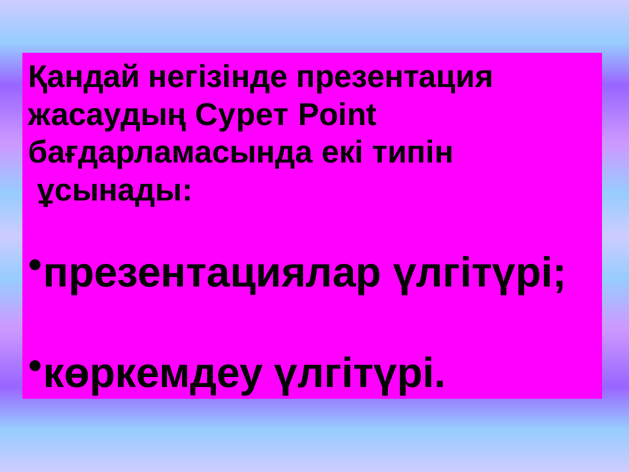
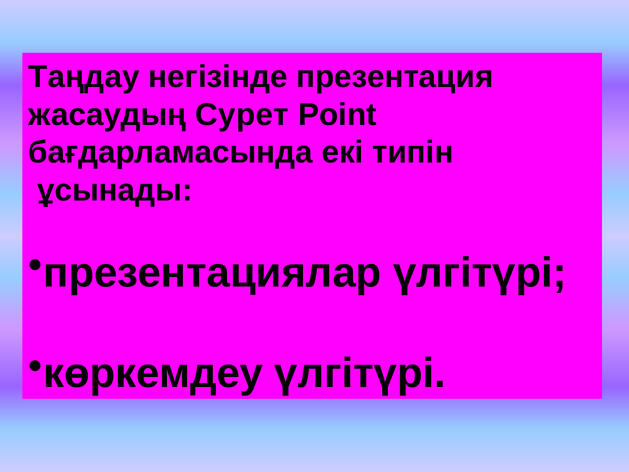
Қандай: Қандай -> Таңдау
